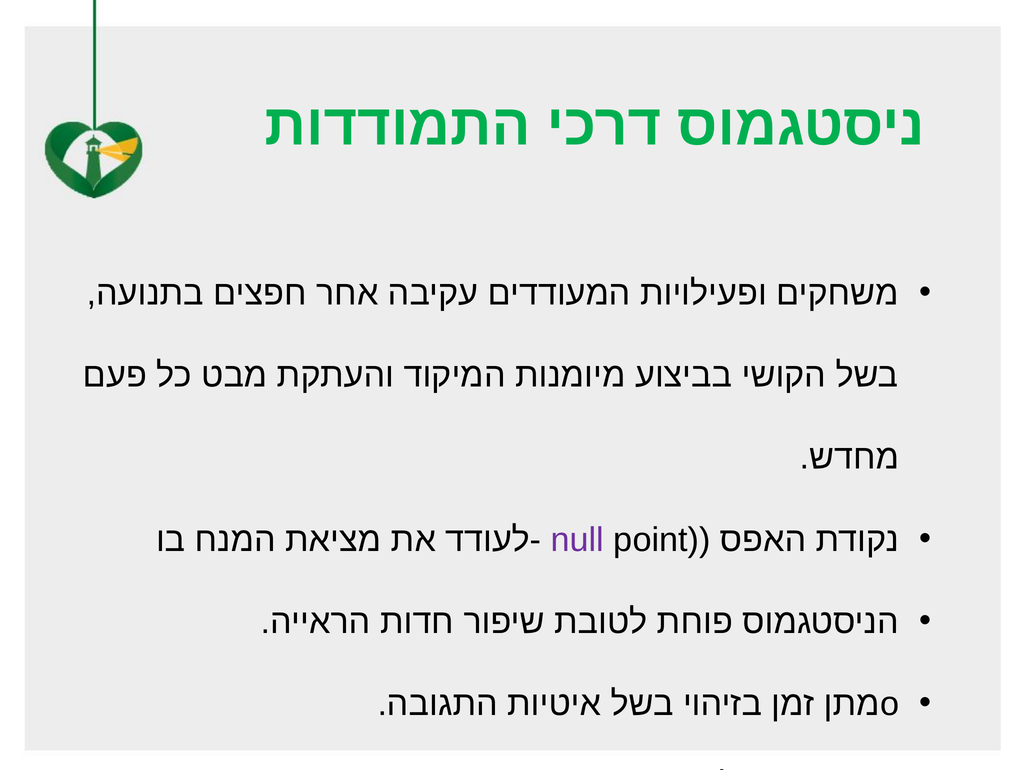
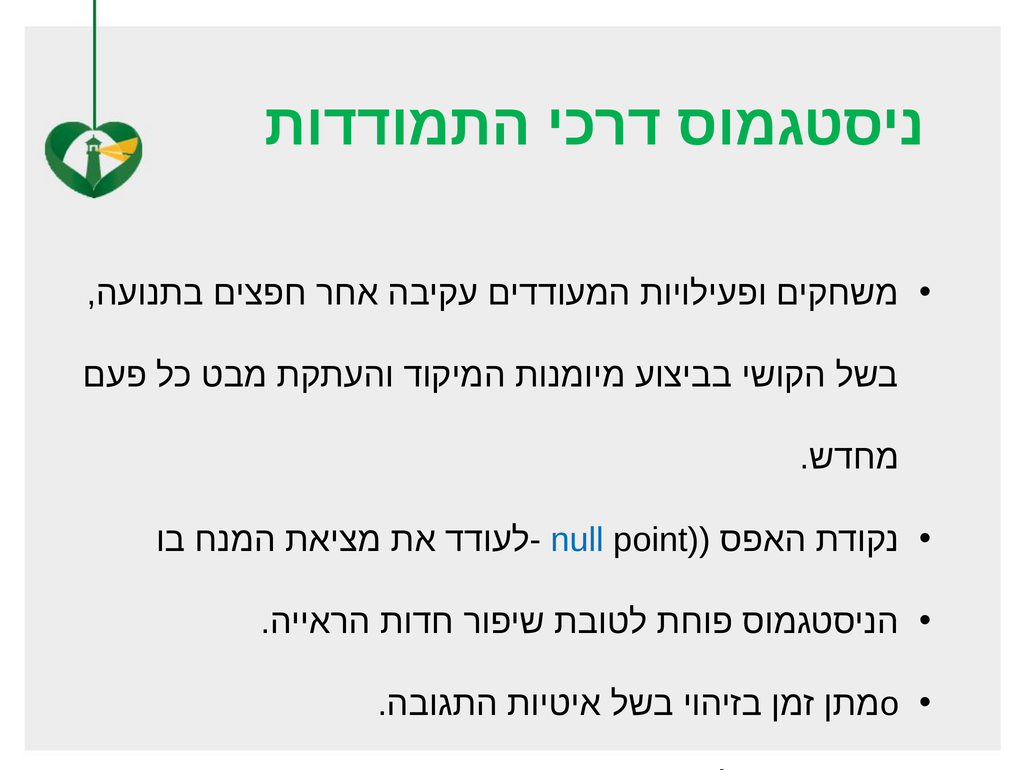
null colour: purple -> blue
